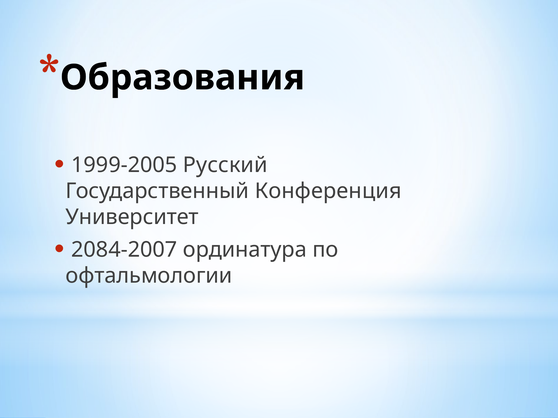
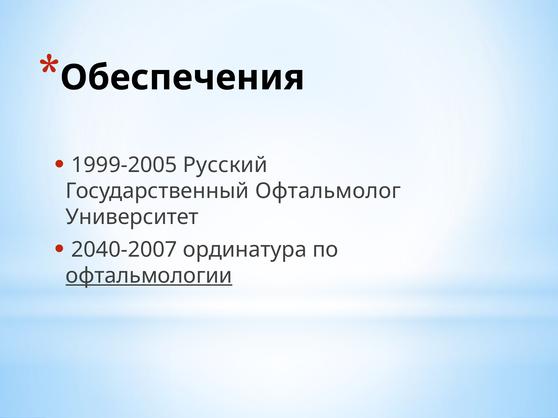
Образования: Образования -> Обеспечения
Конференция: Конференция -> Офтальмолог
2084-2007: 2084-2007 -> 2040-2007
офтальмологии underline: none -> present
